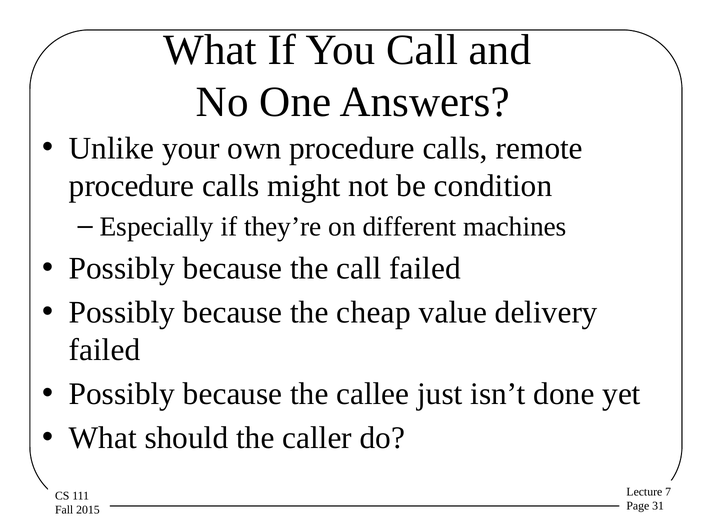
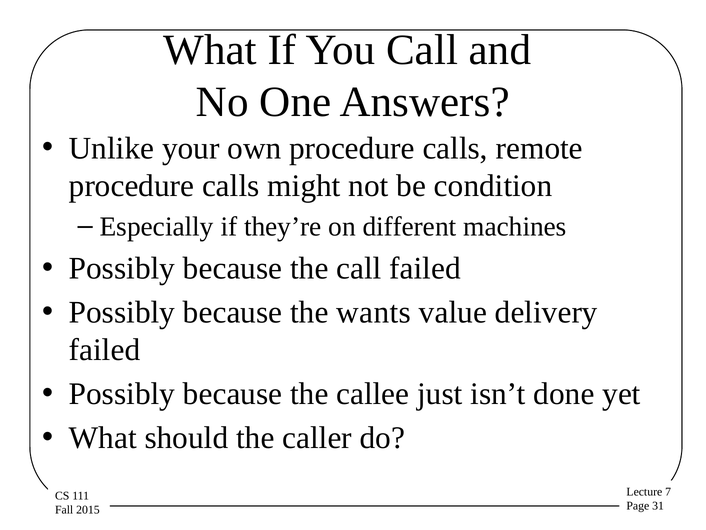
cheap: cheap -> wants
